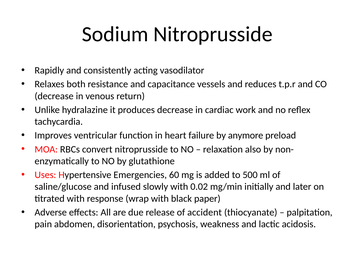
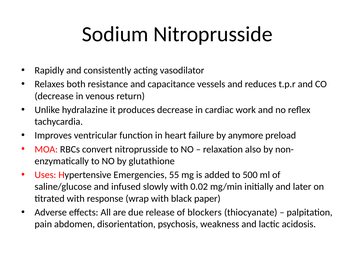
60: 60 -> 55
accident: accident -> blockers
